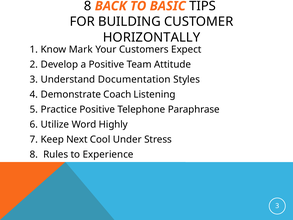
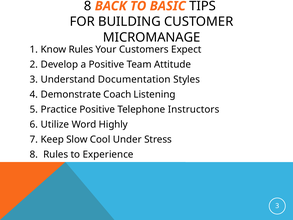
HORIZONTALLY: HORIZONTALLY -> MICROMANAGE
Know Mark: Mark -> Rules
Paraphrase: Paraphrase -> Instructors
Next: Next -> Slow
